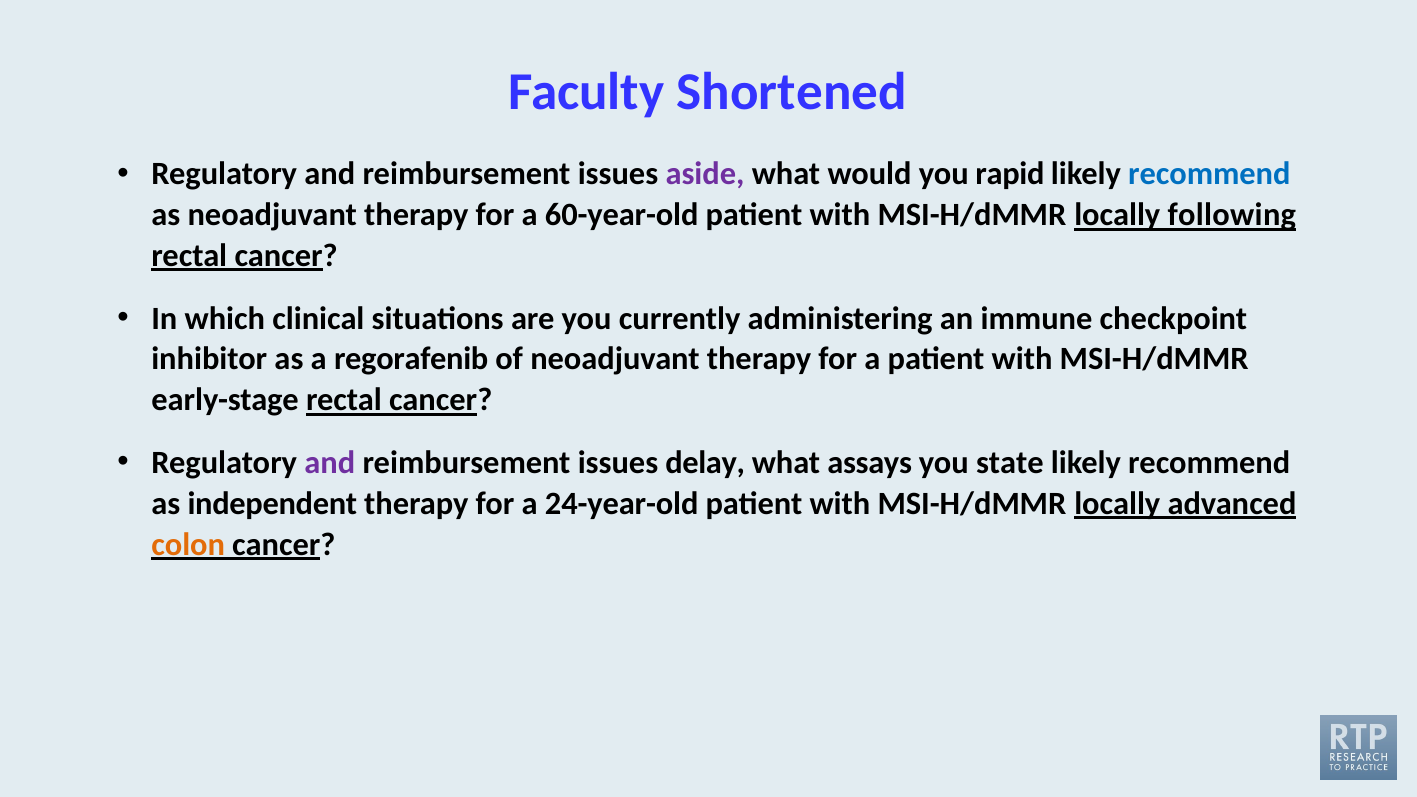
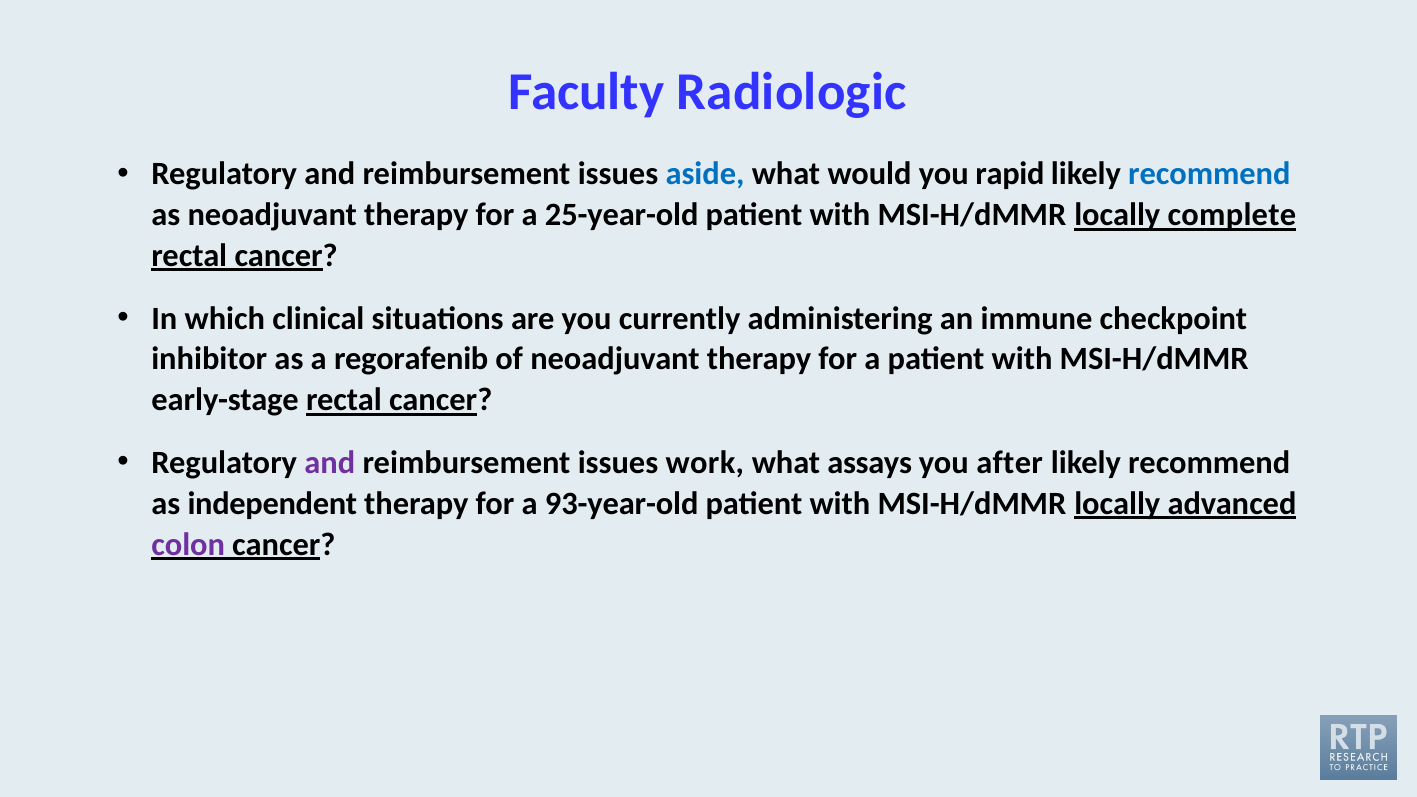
Shortened: Shortened -> Radiologic
aside colour: purple -> blue
60-year-old: 60-year-old -> 25-year-old
following: following -> complete
delay: delay -> work
state: state -> after
24-year-old: 24-year-old -> 93-year-old
colon colour: orange -> purple
